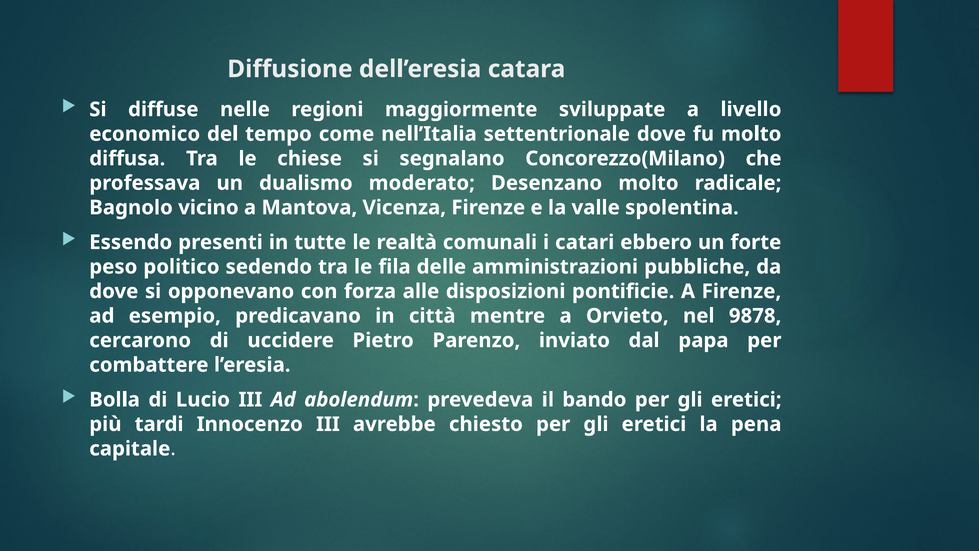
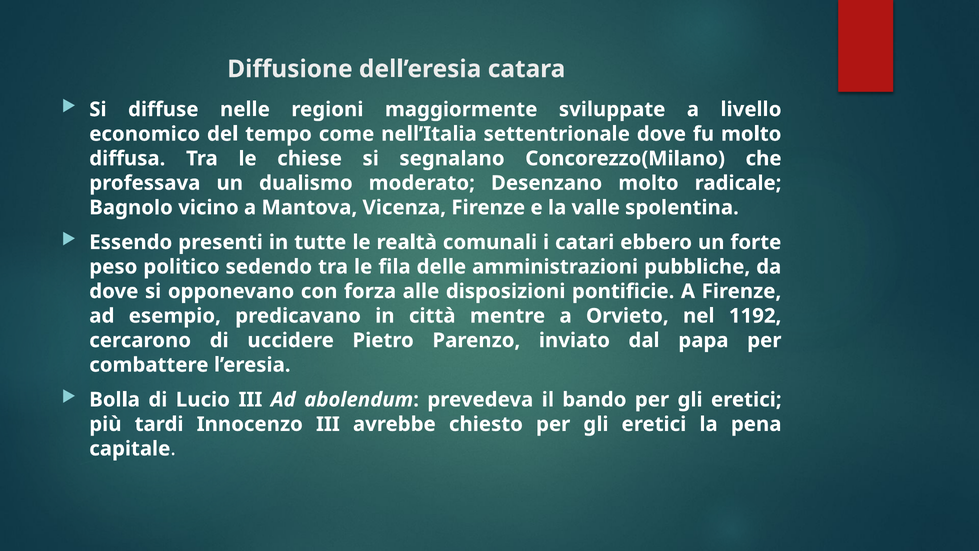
9878: 9878 -> 1192
